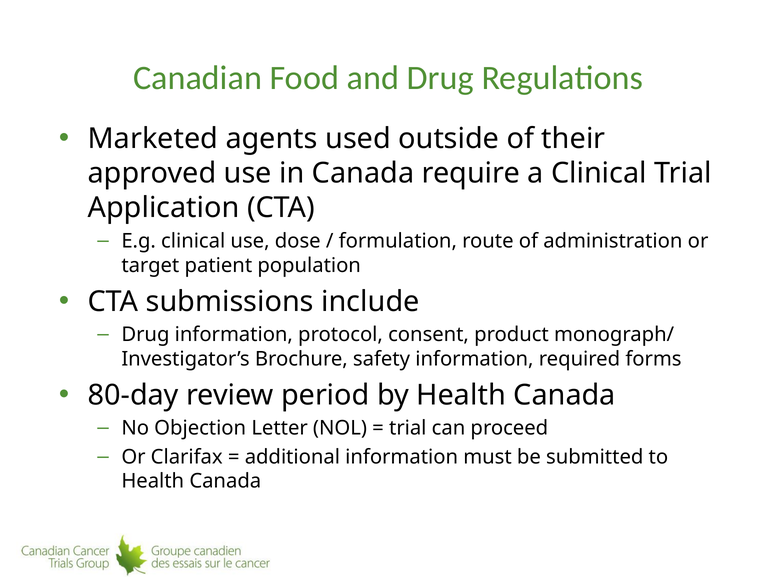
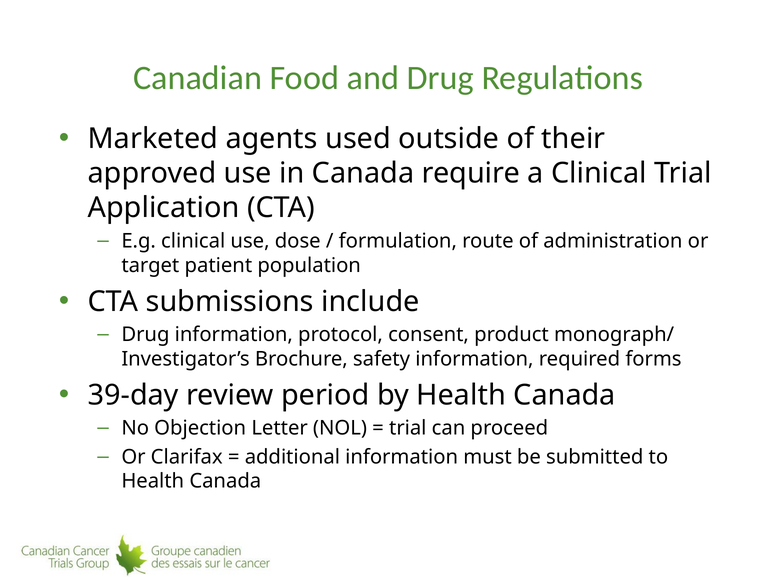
80-day: 80-day -> 39-day
